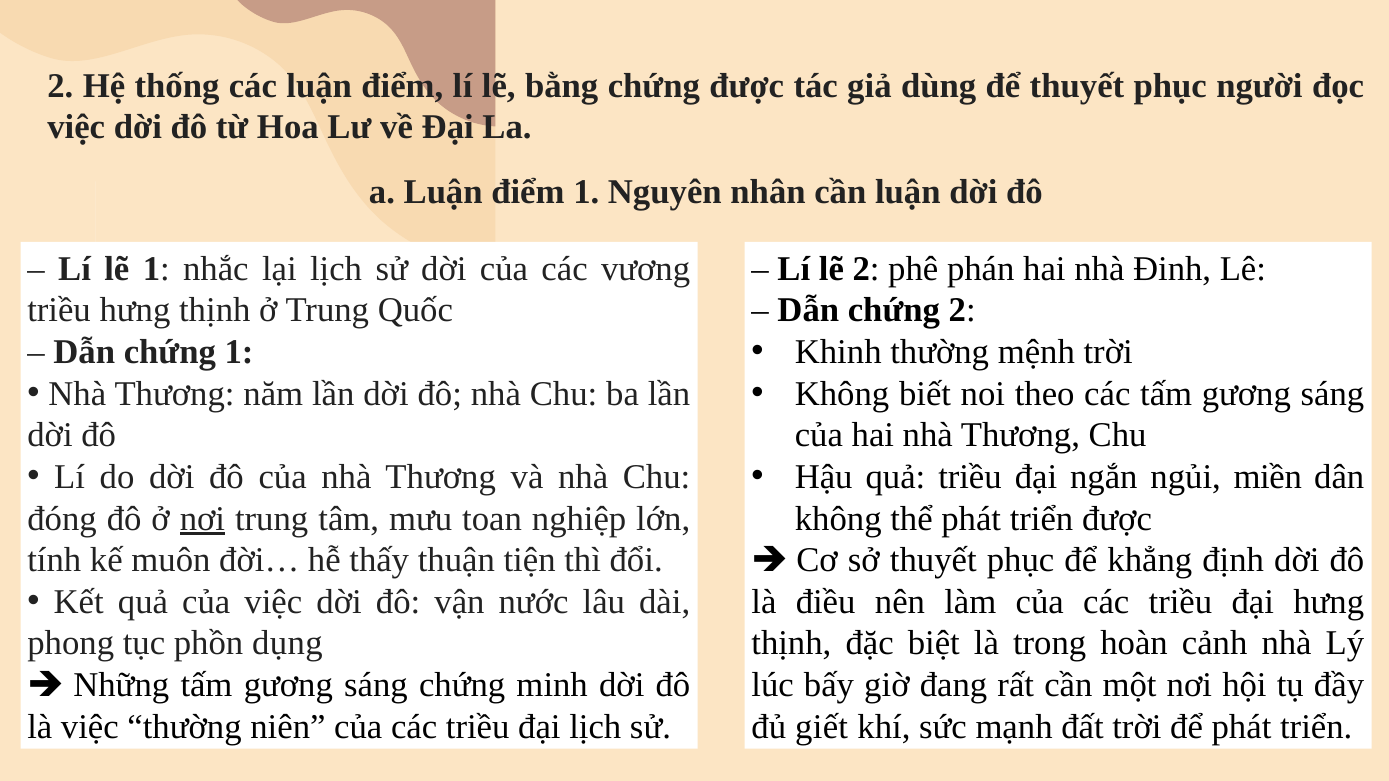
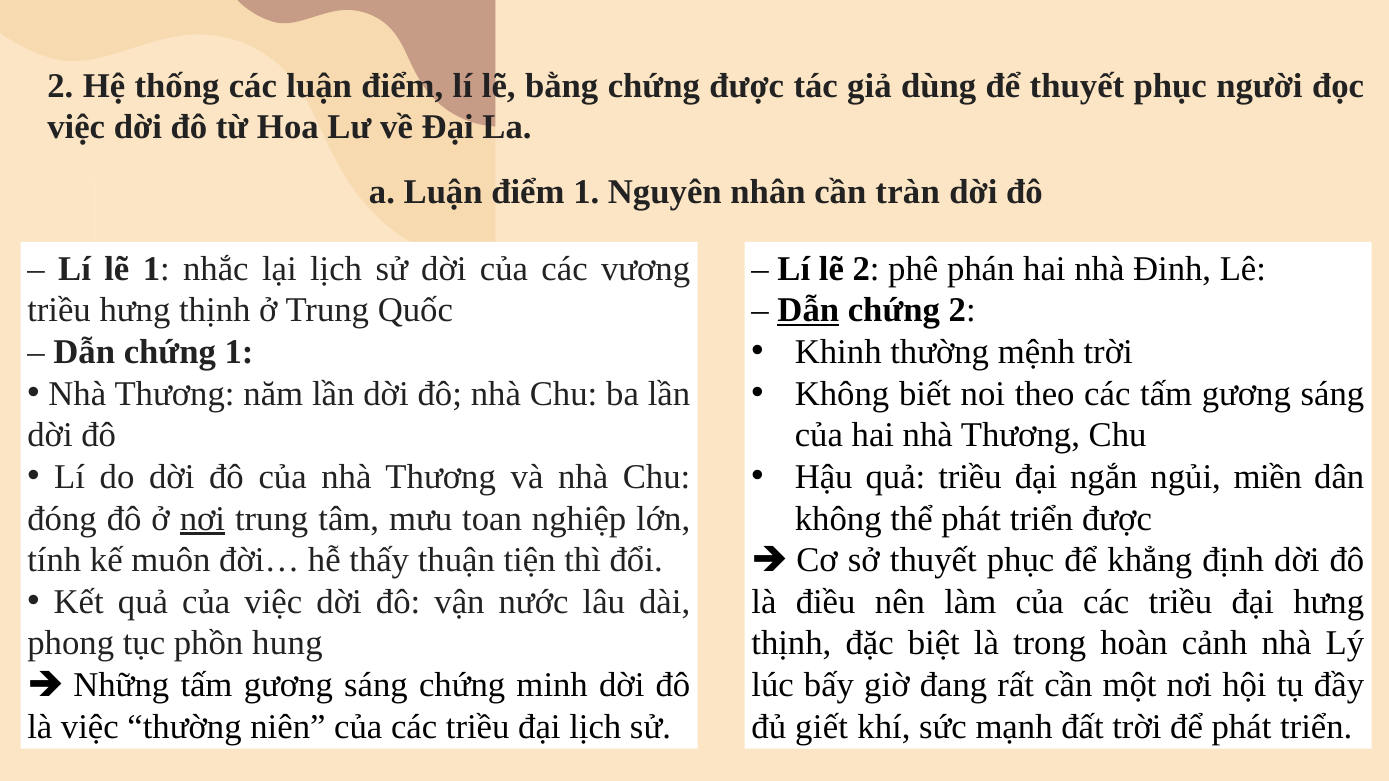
cần luận: luận -> tràn
Dẫn at (808, 310) underline: none -> present
dụng: dụng -> hung
